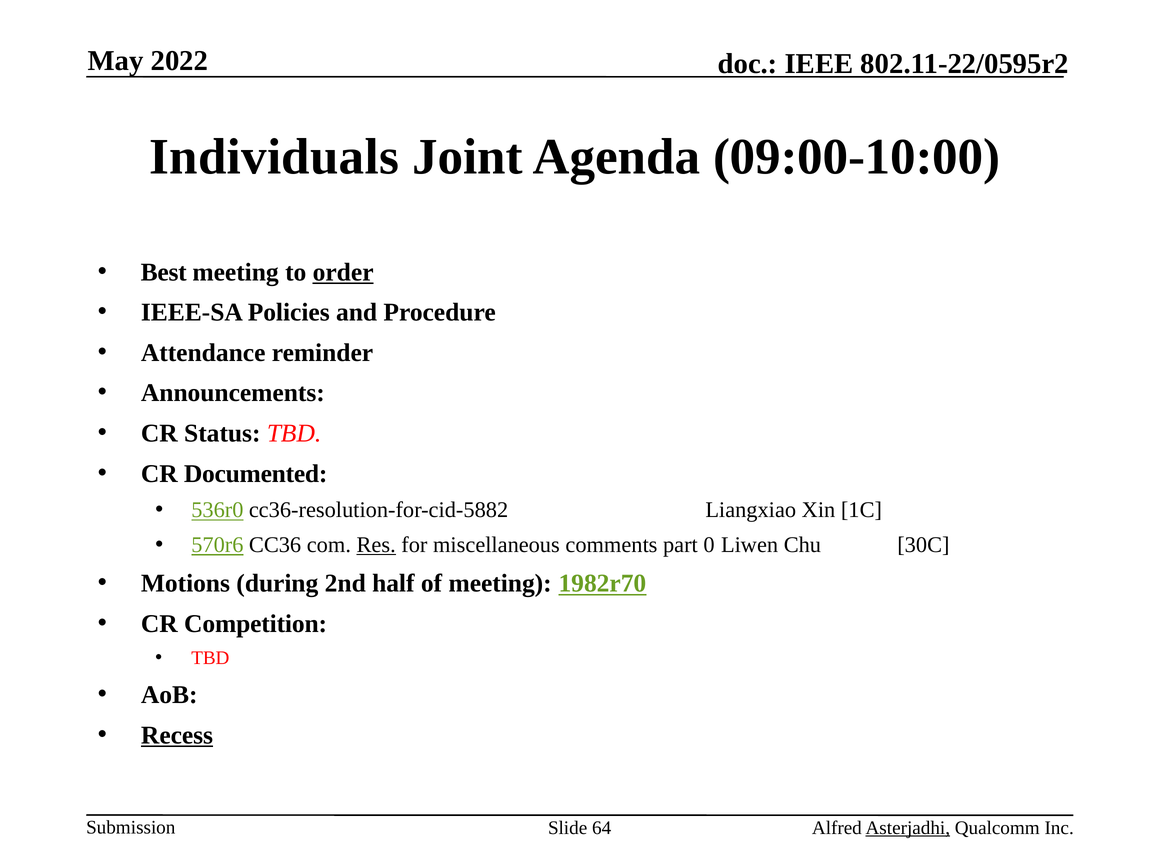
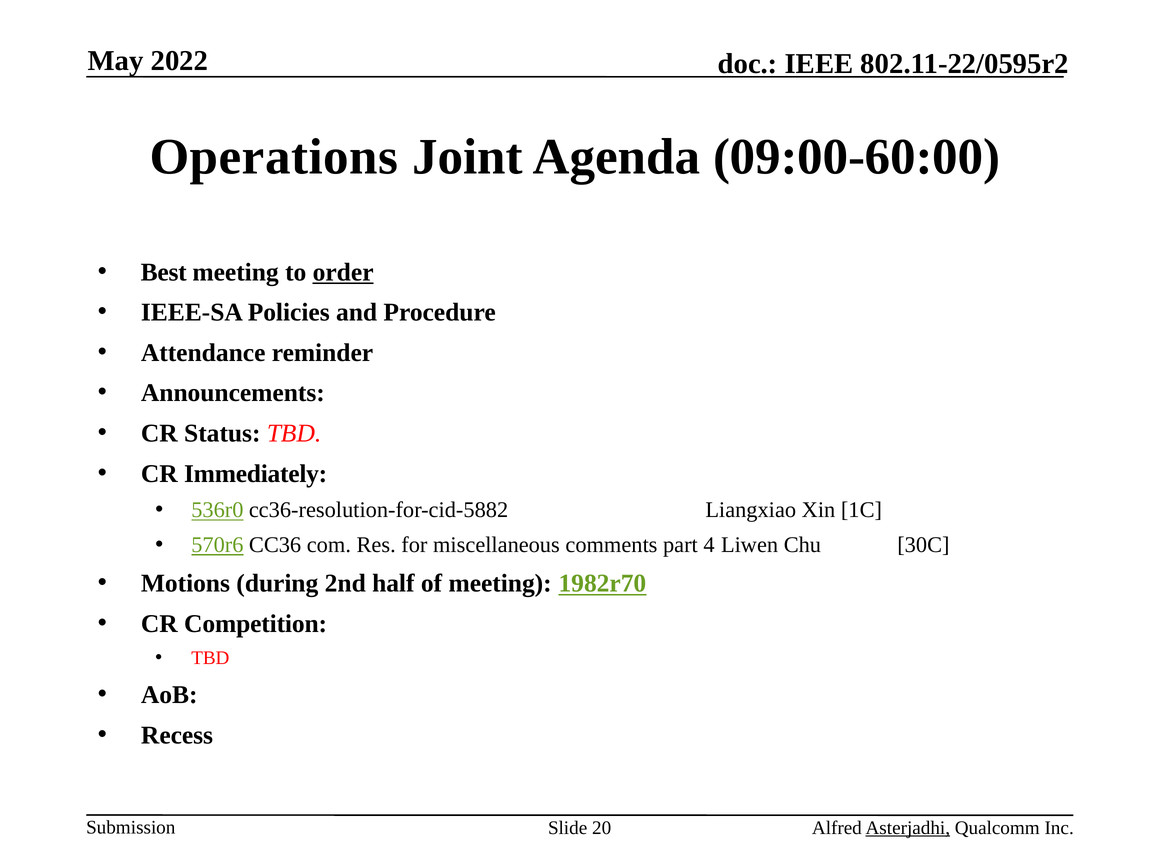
Individuals: Individuals -> Operations
09:00-10:00: 09:00-10:00 -> 09:00-60:00
Documented: Documented -> Immediately
Res underline: present -> none
0: 0 -> 4
Recess underline: present -> none
64: 64 -> 20
